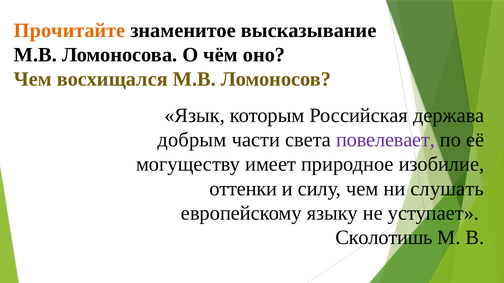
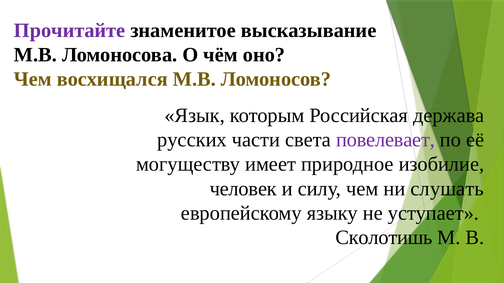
Прочитайте colour: orange -> purple
добрым: добрым -> русских
оттенки: оттенки -> человек
